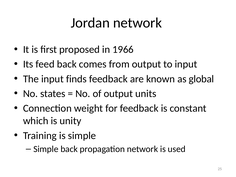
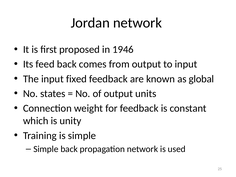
1966: 1966 -> 1946
finds: finds -> fixed
